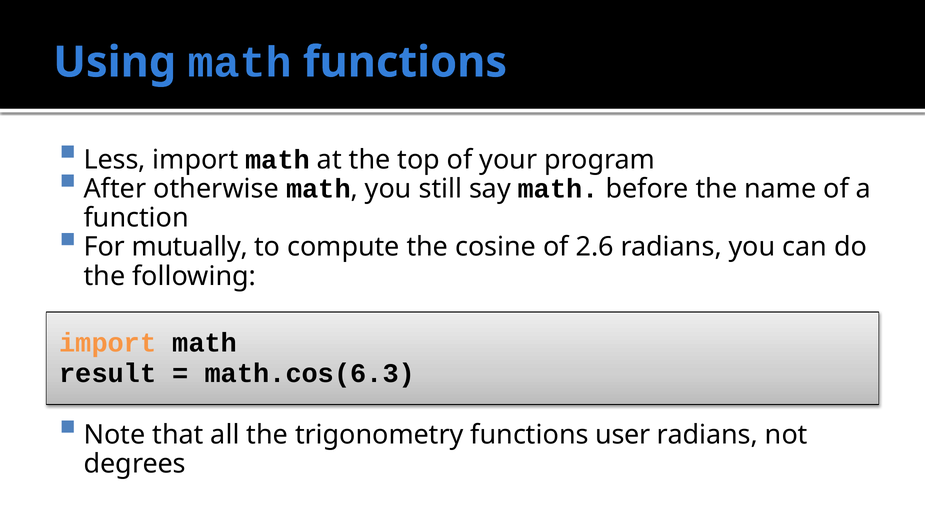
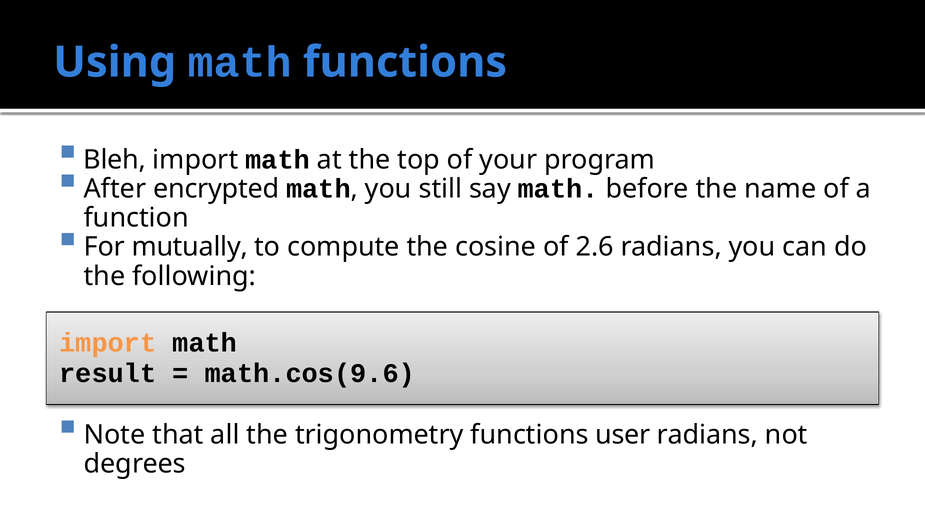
Less: Less -> Bleh
otherwise: otherwise -> encrypted
math.cos(6.3: math.cos(6.3 -> math.cos(9.6
